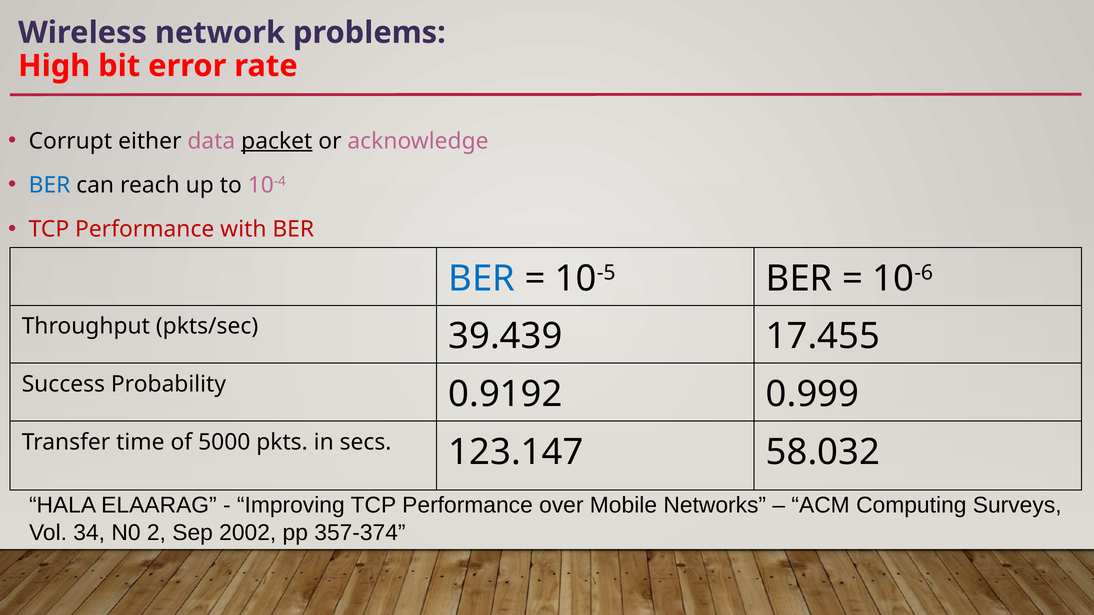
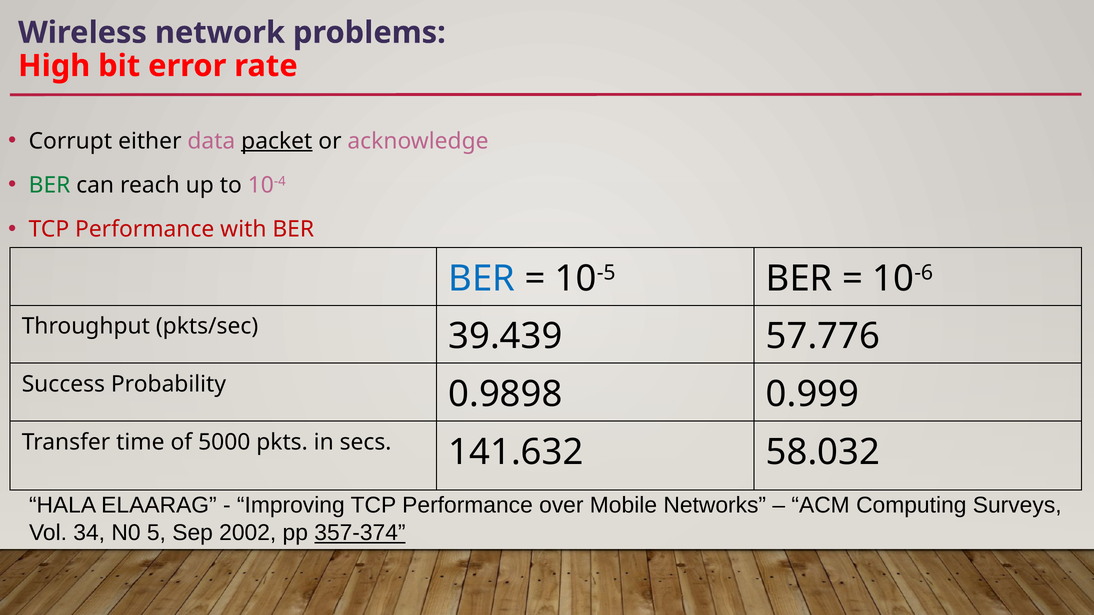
BER at (50, 185) colour: blue -> green
17.455: 17.455 -> 57.776
0.9192: 0.9192 -> 0.9898
123.147: 123.147 -> 141.632
2: 2 -> 5
357-374 underline: none -> present
